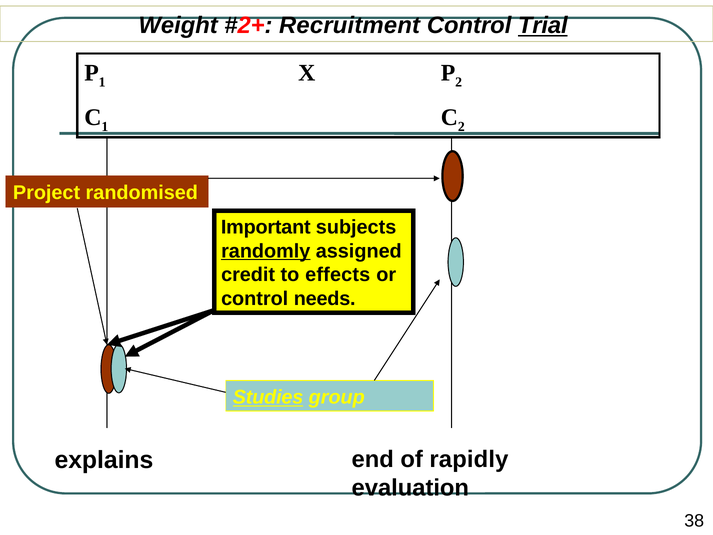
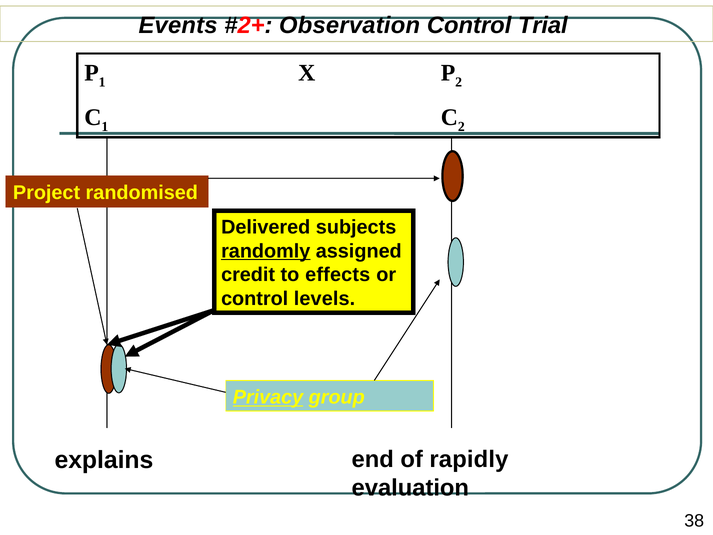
Weight: Weight -> Events
Recruitment: Recruitment -> Observation
Trial underline: present -> none
Important: Important -> Delivered
needs: needs -> levels
Studies: Studies -> Privacy
